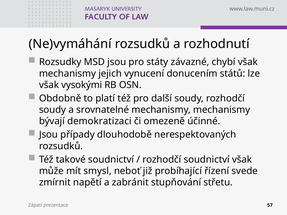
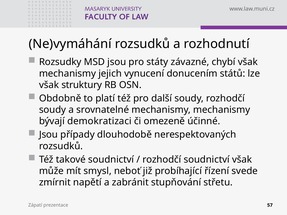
vysokými: vysokými -> struktury
